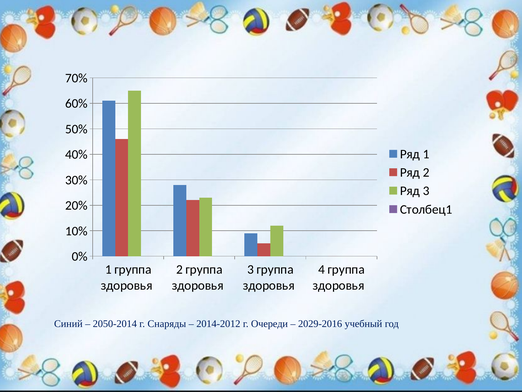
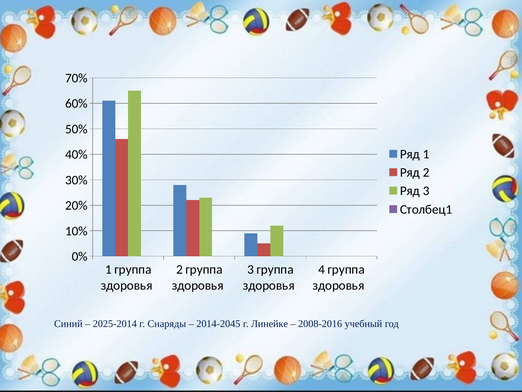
2050-2014: 2050-2014 -> 2025-2014
2014-2012: 2014-2012 -> 2014-2045
Очереди: Очереди -> Линейке
2029-2016: 2029-2016 -> 2008-2016
